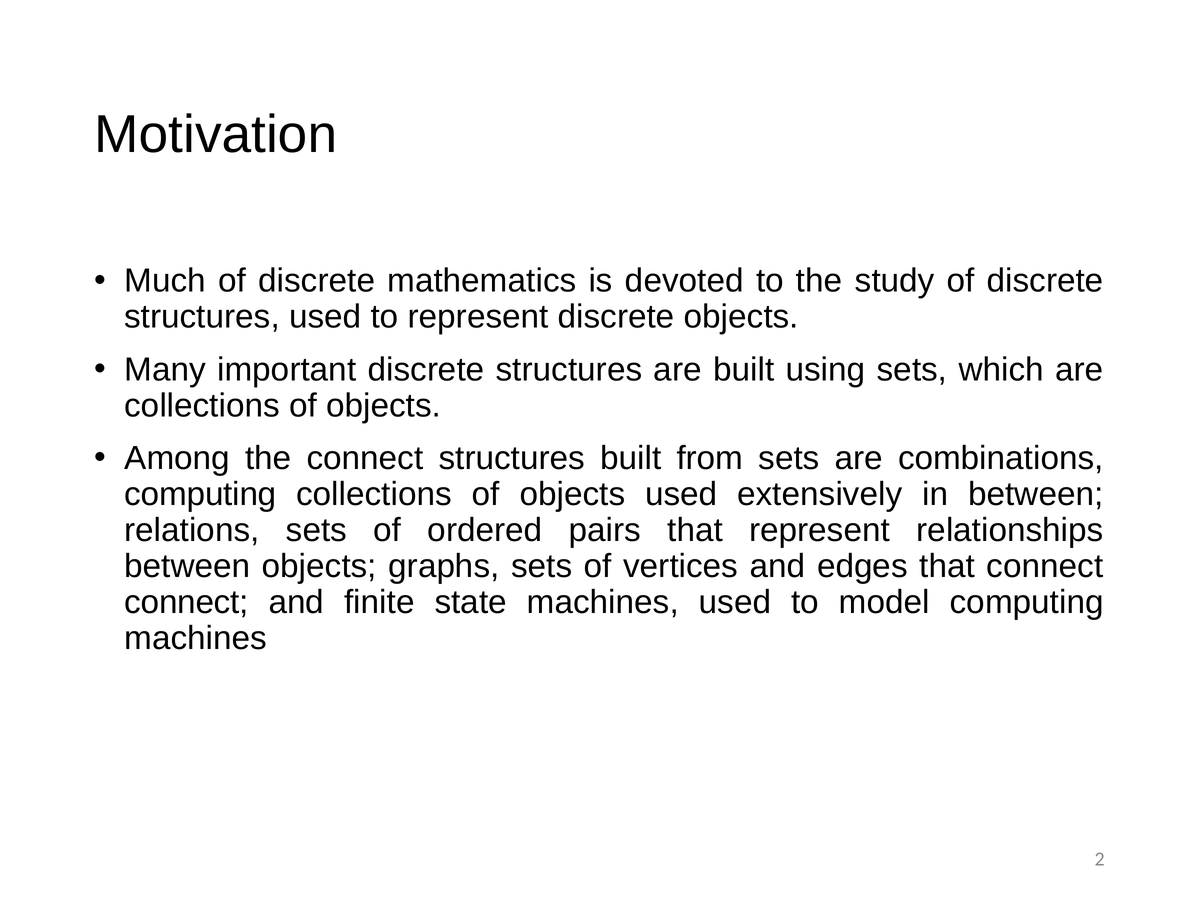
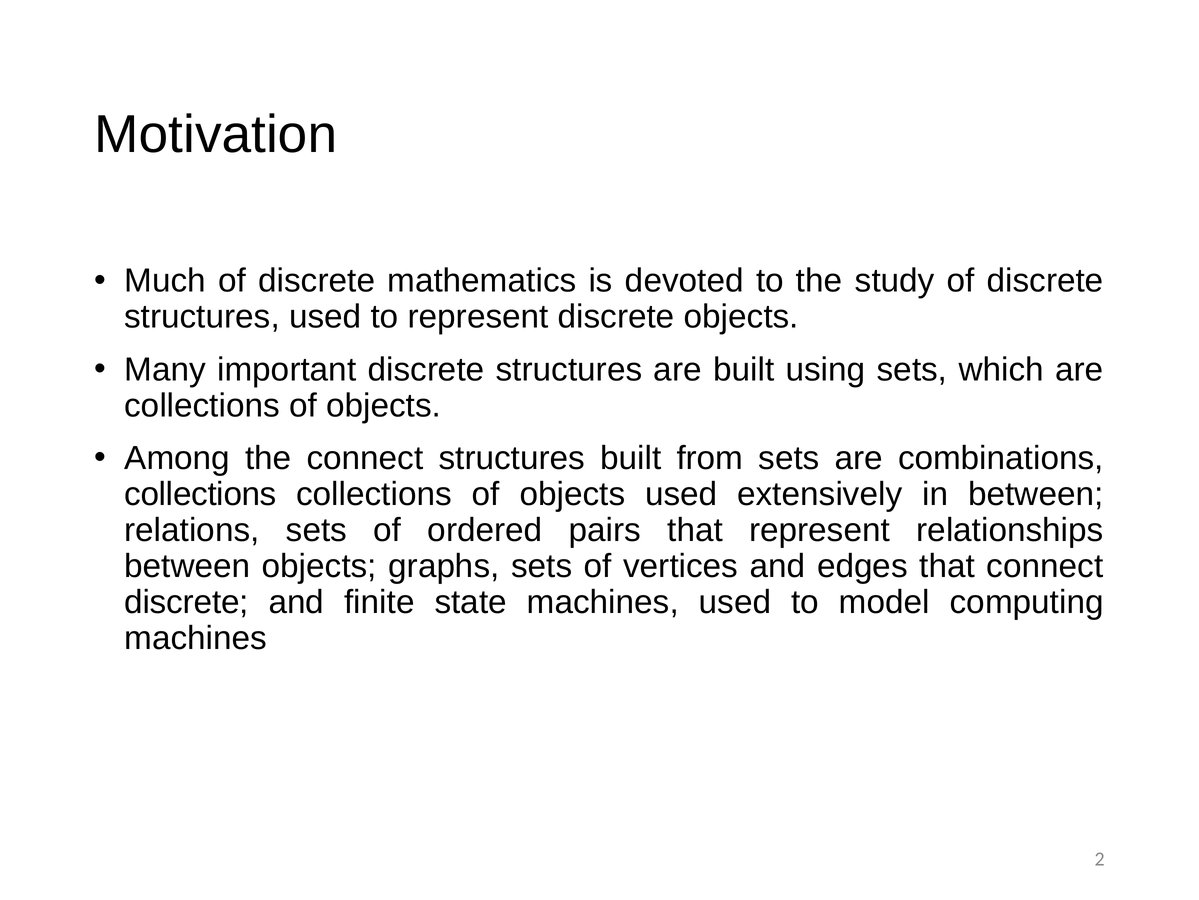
computing at (200, 494): computing -> collections
connect at (186, 602): connect -> discrete
